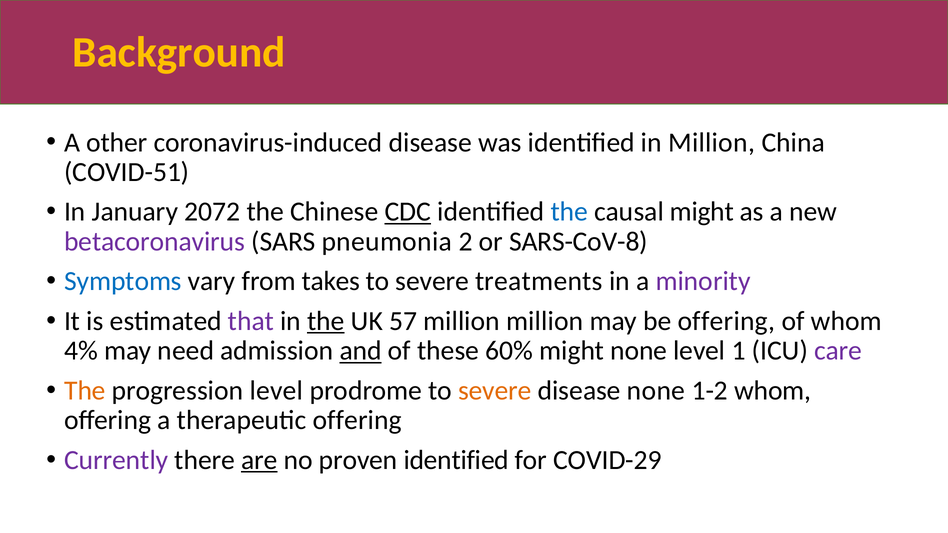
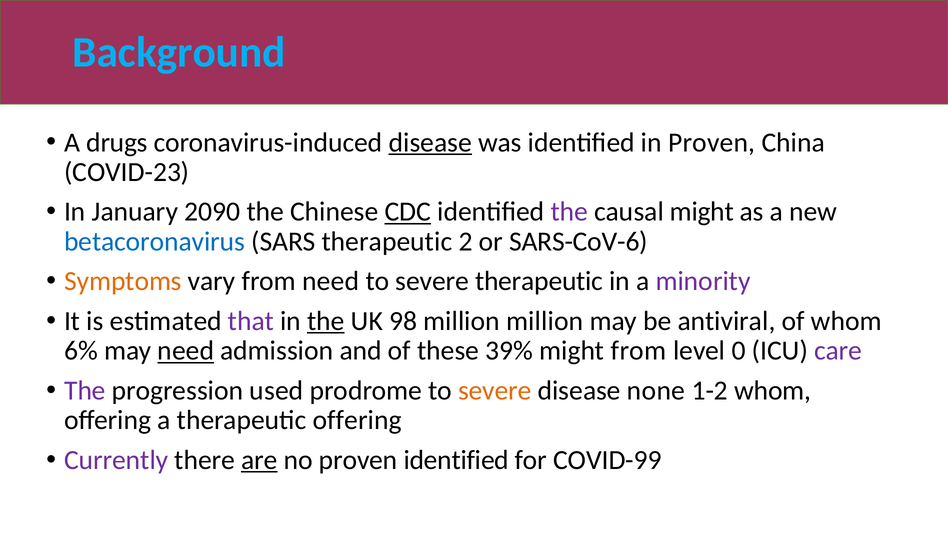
Background colour: yellow -> light blue
other: other -> drugs
disease at (430, 142) underline: none -> present
in Million: Million -> Proven
COVID-51: COVID-51 -> COVID-23
2072: 2072 -> 2090
the at (569, 212) colour: blue -> purple
betacoronavirus colour: purple -> blue
SARS pneumonia: pneumonia -> therapeutic
SARS-CoV-8: SARS-CoV-8 -> SARS-CoV-6
Symptoms colour: blue -> orange
from takes: takes -> need
severe treatments: treatments -> therapeutic
57: 57 -> 98
be offering: offering -> antiviral
4%: 4% -> 6%
need at (186, 351) underline: none -> present
and underline: present -> none
60%: 60% -> 39%
might none: none -> from
1: 1 -> 0
The at (85, 391) colour: orange -> purple
progression level: level -> used
COVID-29: COVID-29 -> COVID-99
